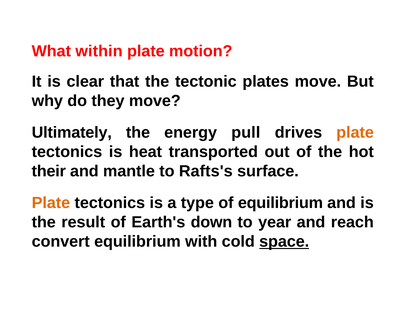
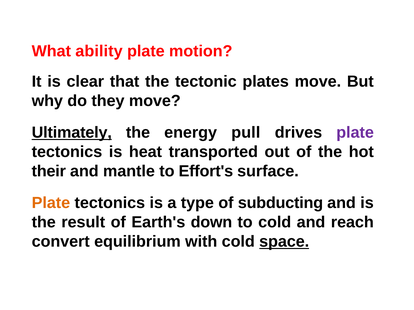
within: within -> ability
Ultimately underline: none -> present
plate at (355, 133) colour: orange -> purple
Rafts's: Rafts's -> Effort's
of equilibrium: equilibrium -> subducting
to year: year -> cold
